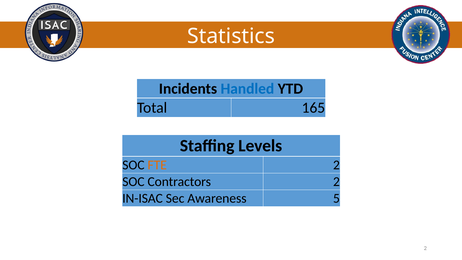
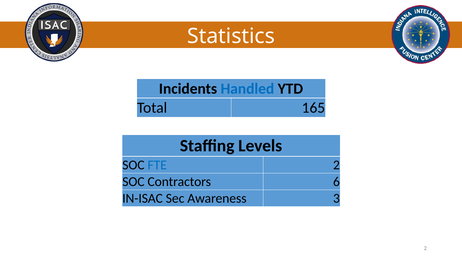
FTE colour: orange -> blue
Contractors 2: 2 -> 6
5: 5 -> 3
